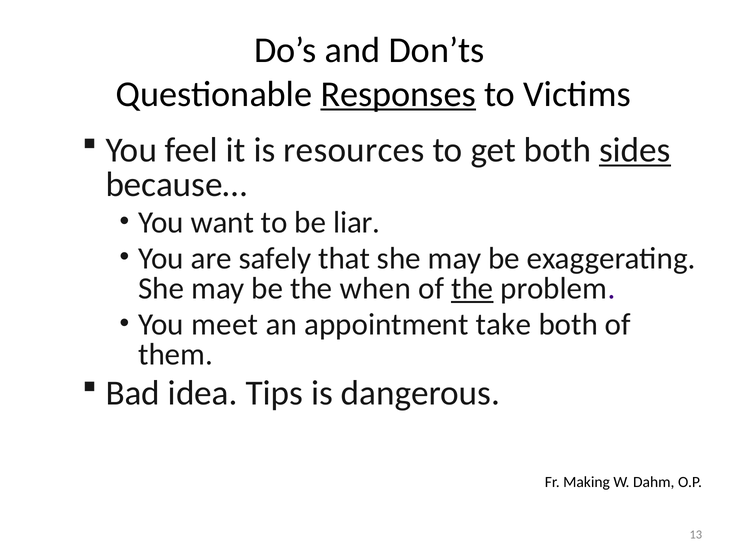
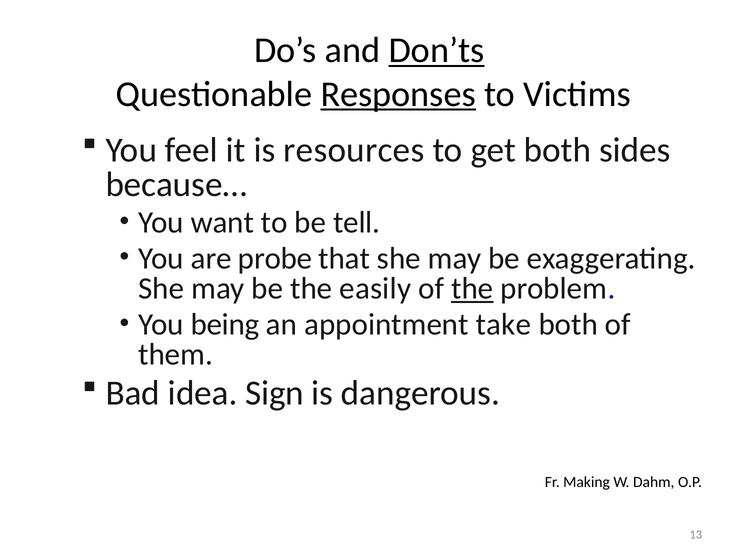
Don’ts underline: none -> present
sides underline: present -> none
liar: liar -> tell
safely: safely -> probe
when: when -> easily
meet: meet -> being
Tips: Tips -> Sign
